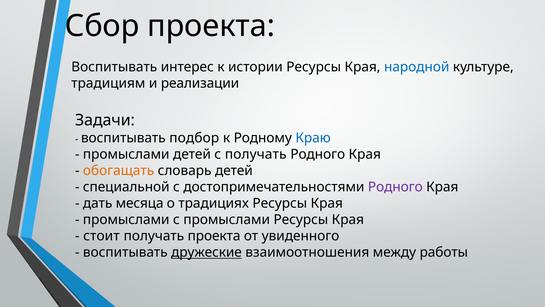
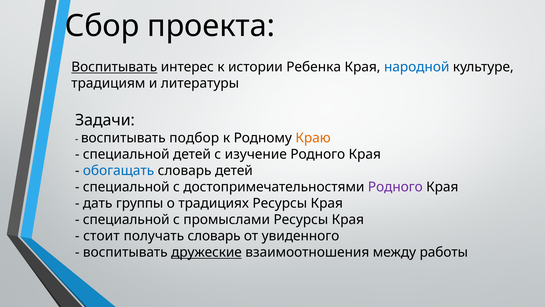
Воспитывать at (114, 67) underline: none -> present
истории Ресурсы: Ресурсы -> Ребенка
реализации: реализации -> литературы
Краю colour: blue -> orange
промыслами at (126, 154): промыслами -> специальной
с получать: получать -> изучение
обогащать colour: orange -> blue
месяца: месяца -> группы
промыслами at (126, 219): промыслами -> специальной
получать проекта: проекта -> словарь
